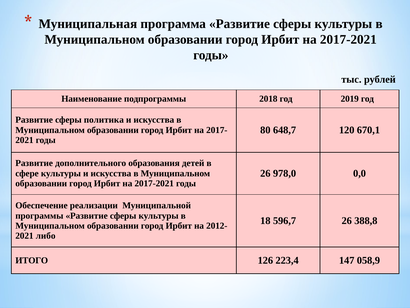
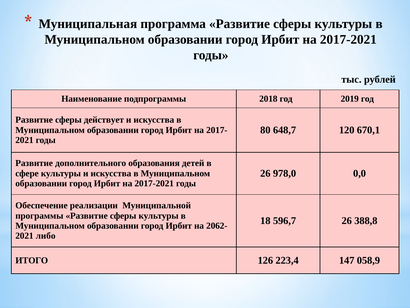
политика: политика -> действует
2012-: 2012- -> 2062-
